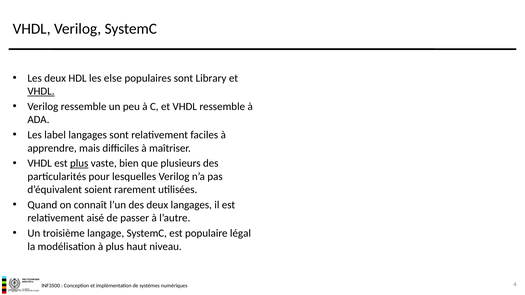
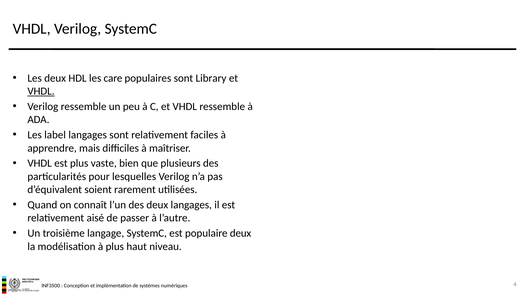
else: else -> care
plus at (79, 164) underline: present -> none
populaire légal: légal -> deux
